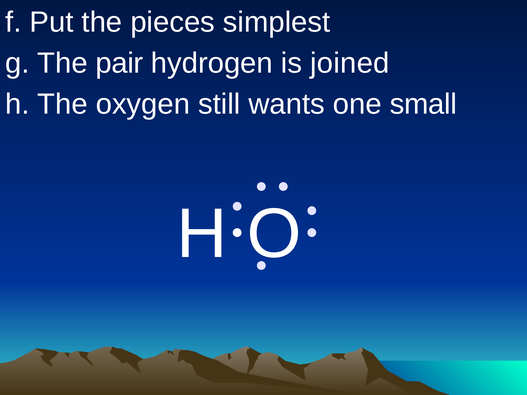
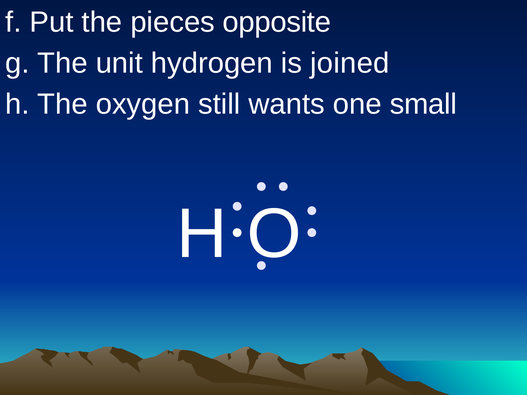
simplest: simplest -> opposite
pair: pair -> unit
